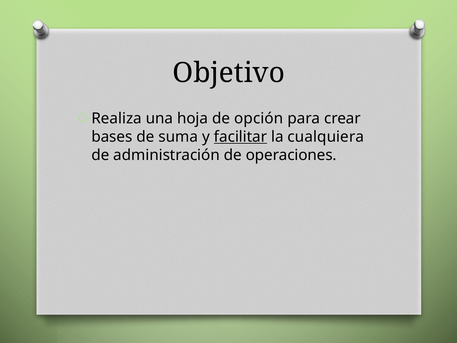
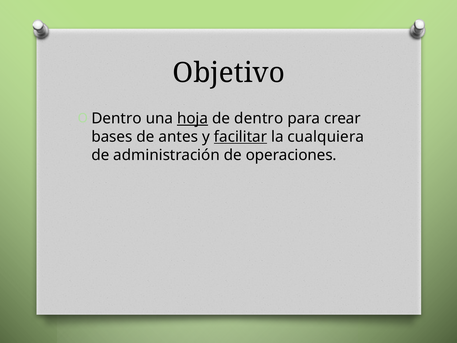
Realiza at (117, 118): Realiza -> Dentro
hoja underline: none -> present
de opción: opción -> dentro
suma: suma -> antes
